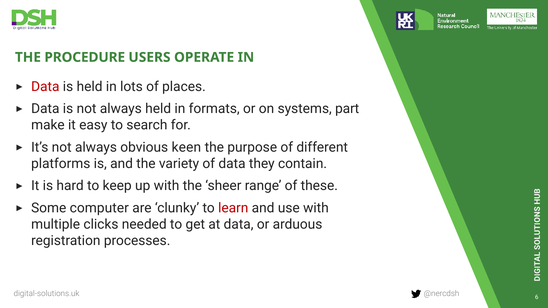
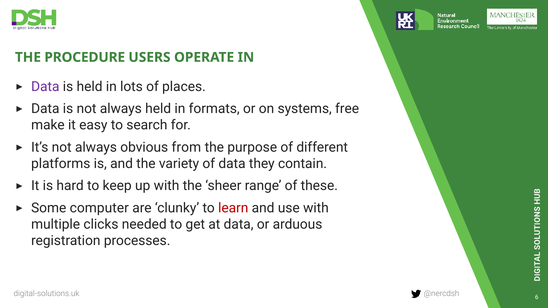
Data at (45, 87) colour: red -> purple
part: part -> free
keen: keen -> from
